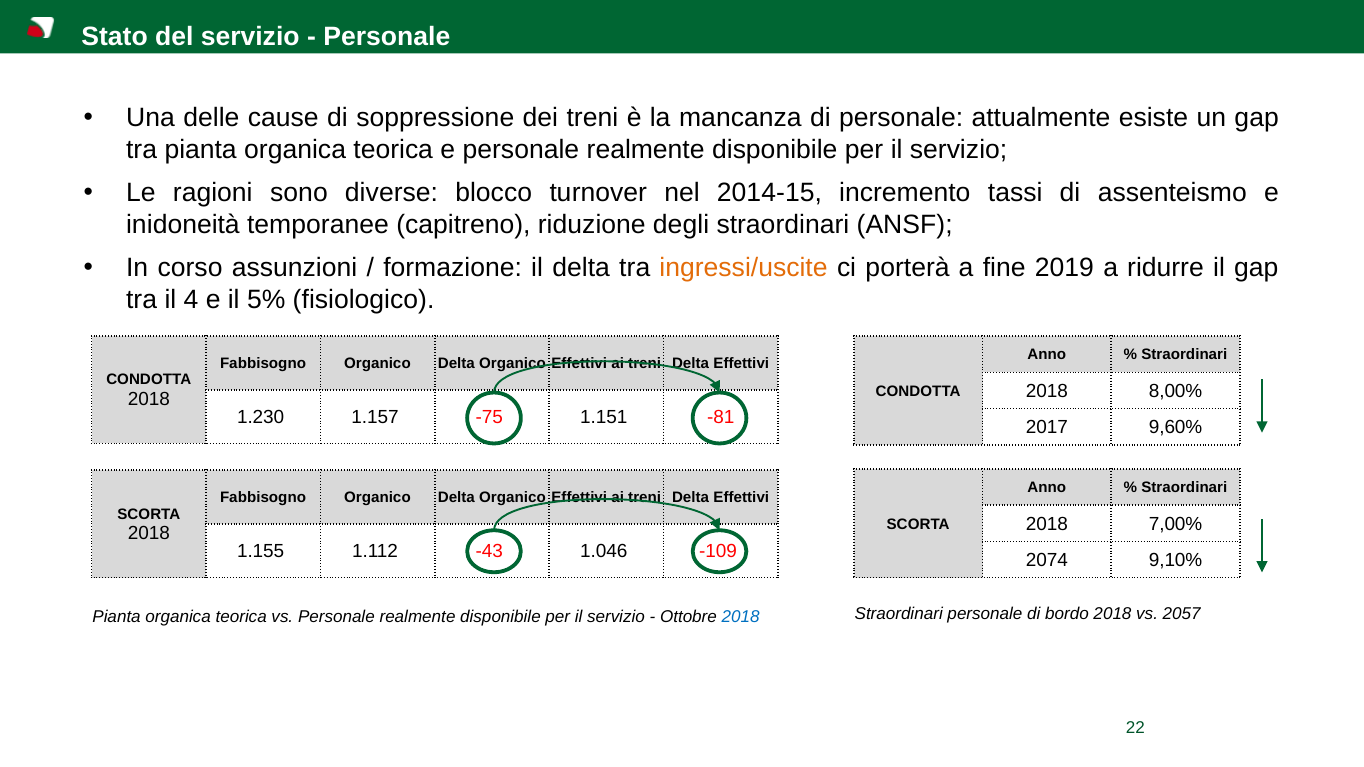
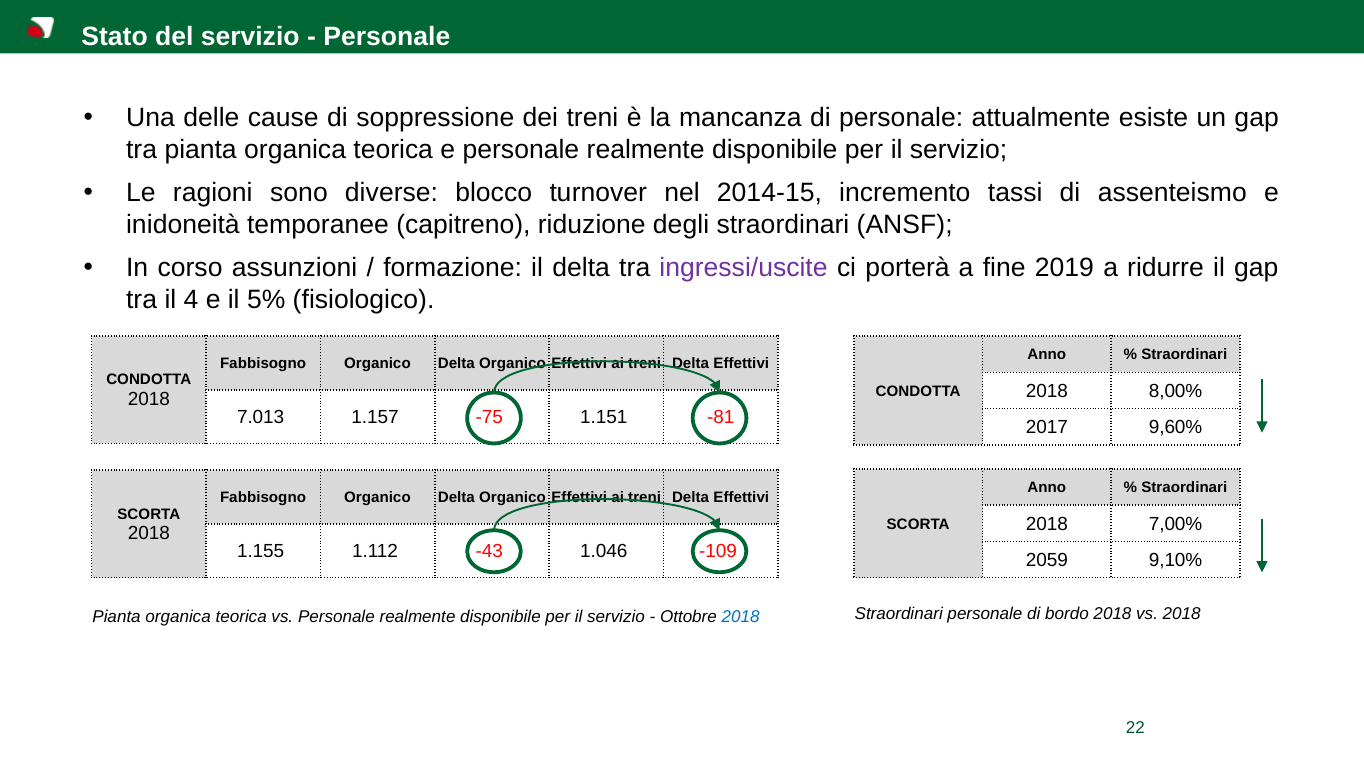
ingressi/uscite colour: orange -> purple
1.230: 1.230 -> 7.013
2074: 2074 -> 2059
vs 2057: 2057 -> 2018
